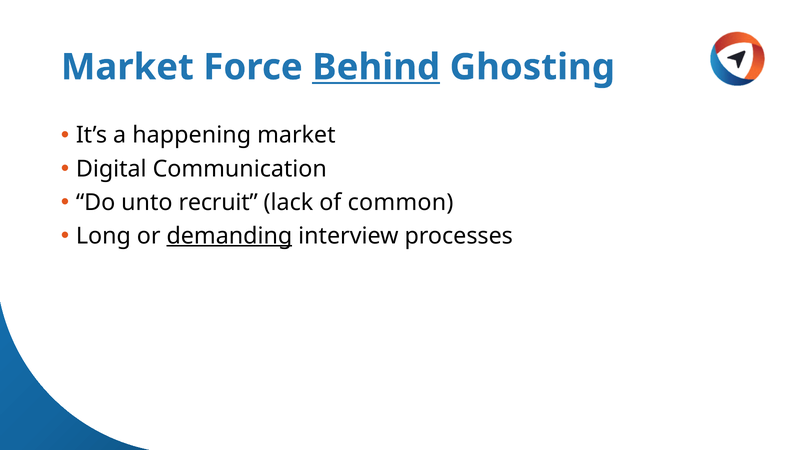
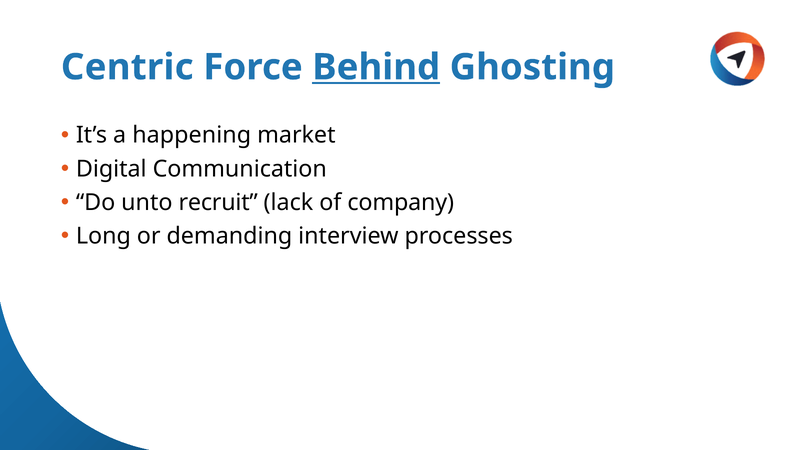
Market at (127, 67): Market -> Centric
common: common -> company
demanding underline: present -> none
